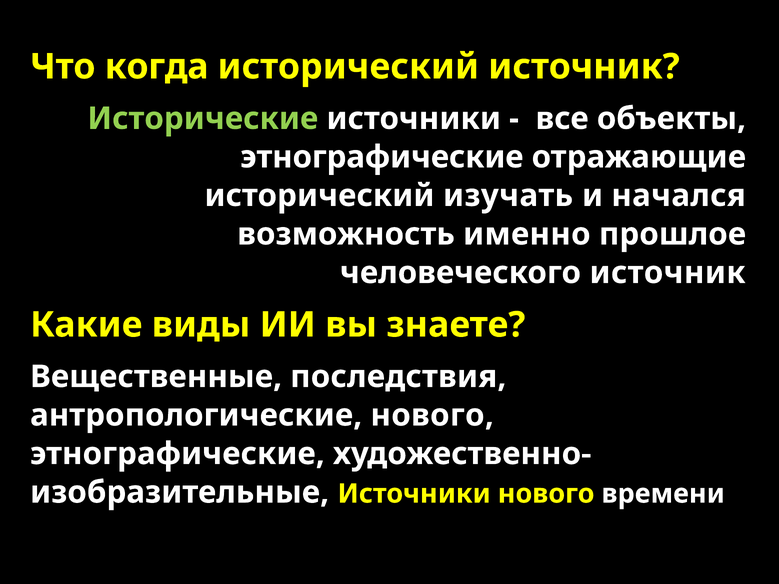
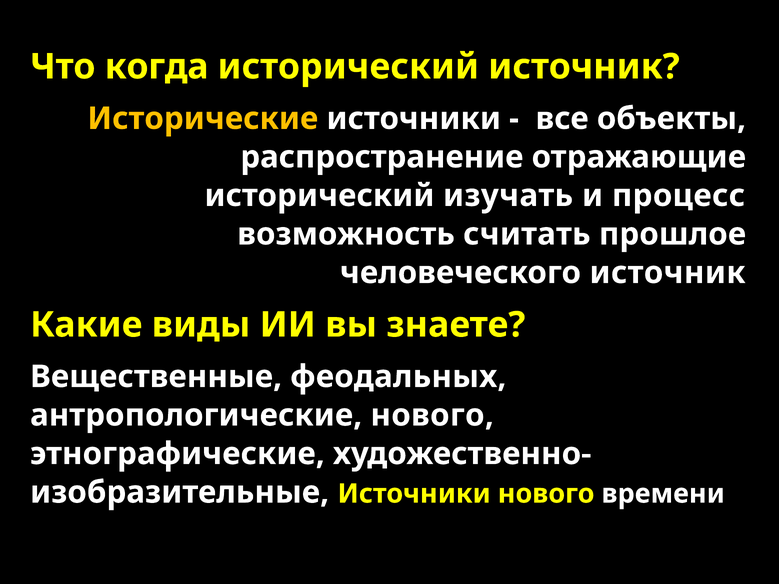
Исторические colour: light green -> yellow
этнографические at (382, 157): этнографические -> распространение
начался: начался -> процесс
именно: именно -> считать
последствия: последствия -> феодальных
